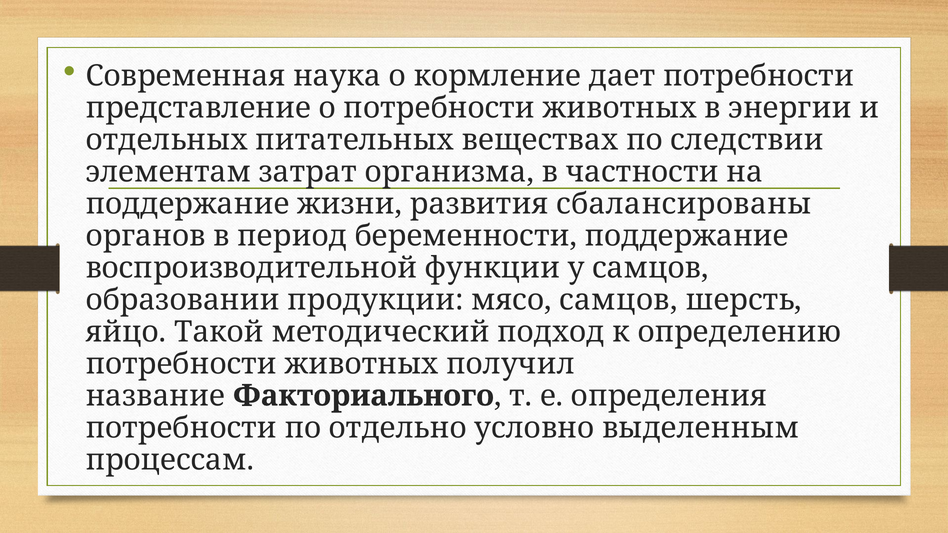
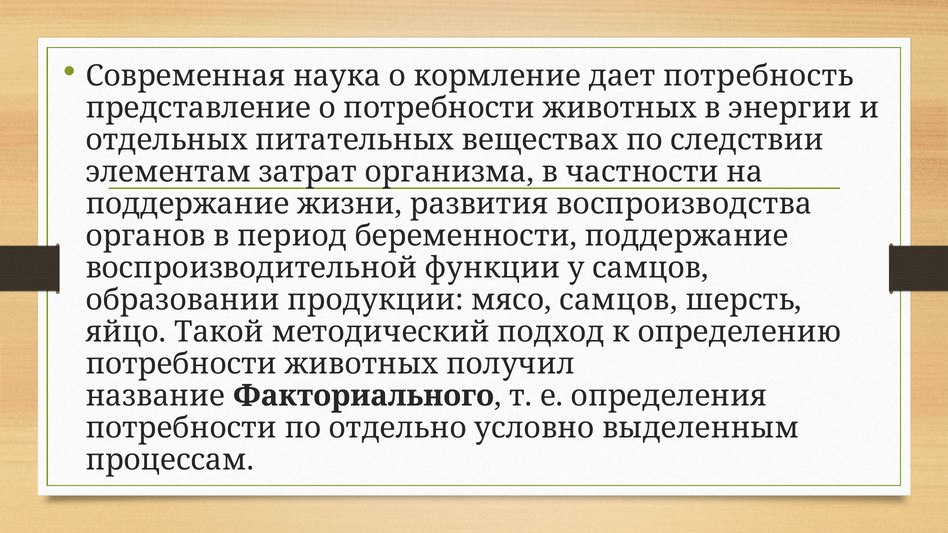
дает потребности: потребности -> потребность
сбалансированы: сбалансированы -> воспроизводства
